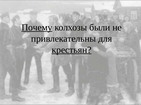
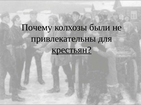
Почему underline: present -> none
